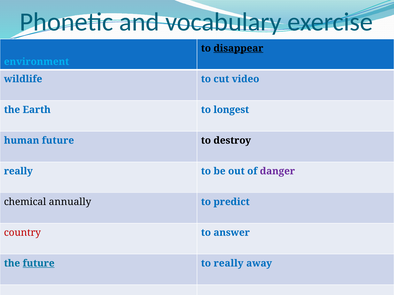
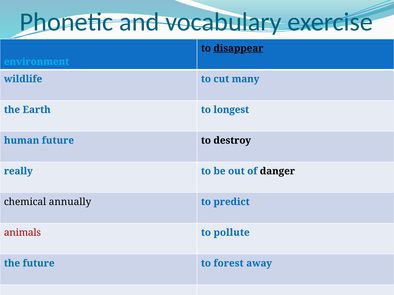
video: video -> many
danger colour: purple -> black
country: country -> animals
answer: answer -> pollute
future at (39, 264) underline: present -> none
to really: really -> forest
